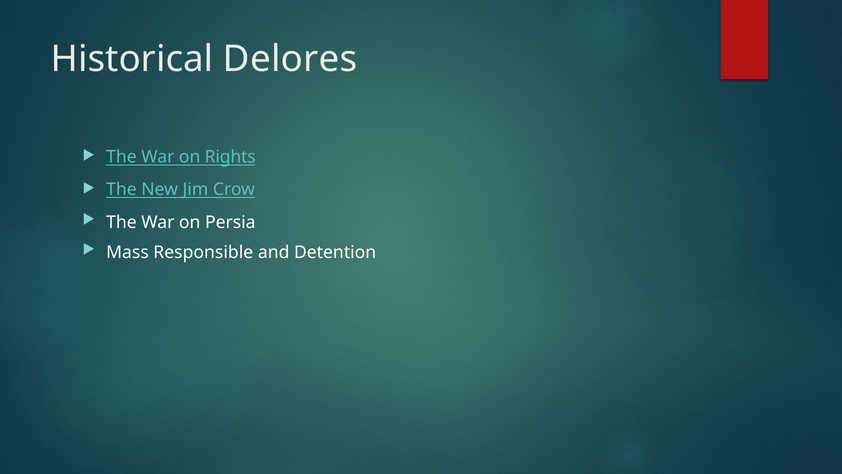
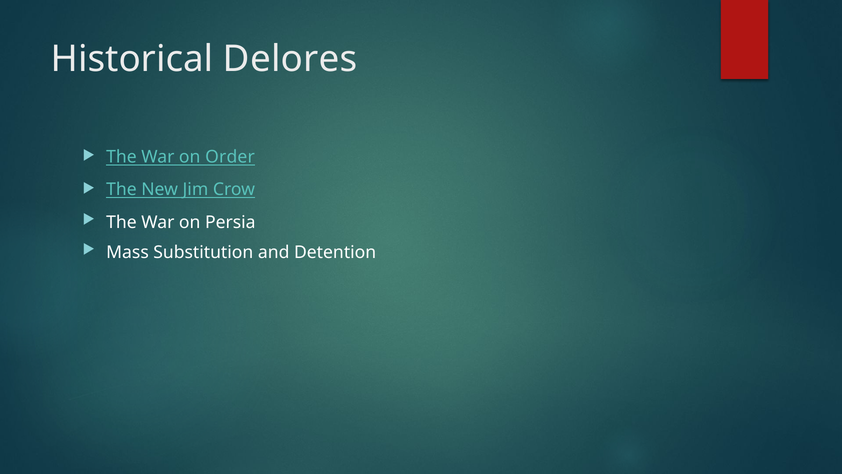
Rights: Rights -> Order
Responsible: Responsible -> Substitution
